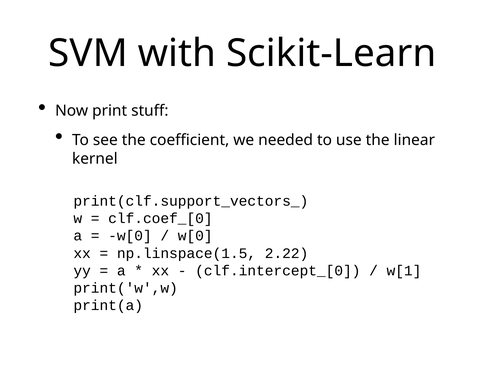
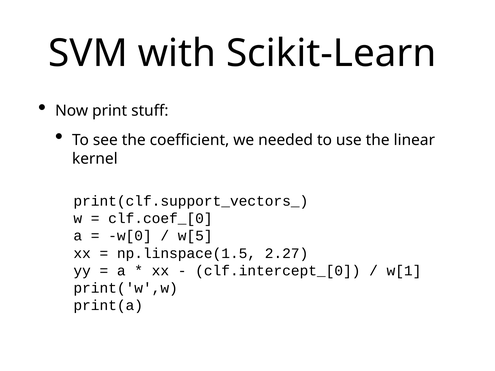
w[0 at (195, 236): w[0 -> w[5
2.22: 2.22 -> 2.27
